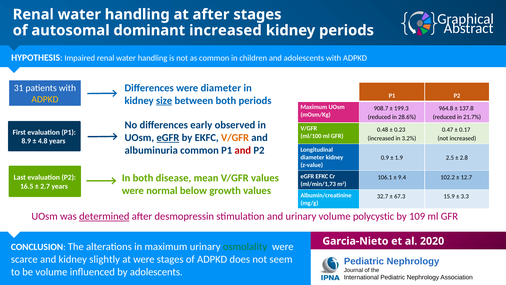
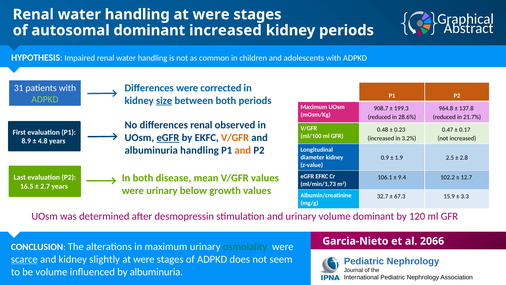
handling at after: after -> were
were diameter: diameter -> corrected
ADPKD at (45, 99) colour: yellow -> light green
differences early: early -> renal
albuminuria common: common -> handling
and at (243, 150) colour: red -> orange
were normal: normal -> urinary
determined underline: present -> none
volume polycystic: polycystic -> dominant
109: 109 -> 120
2020: 2020 -> 2066
scarce underline: none -> present
by adolescents: adolescents -> albuminuria
